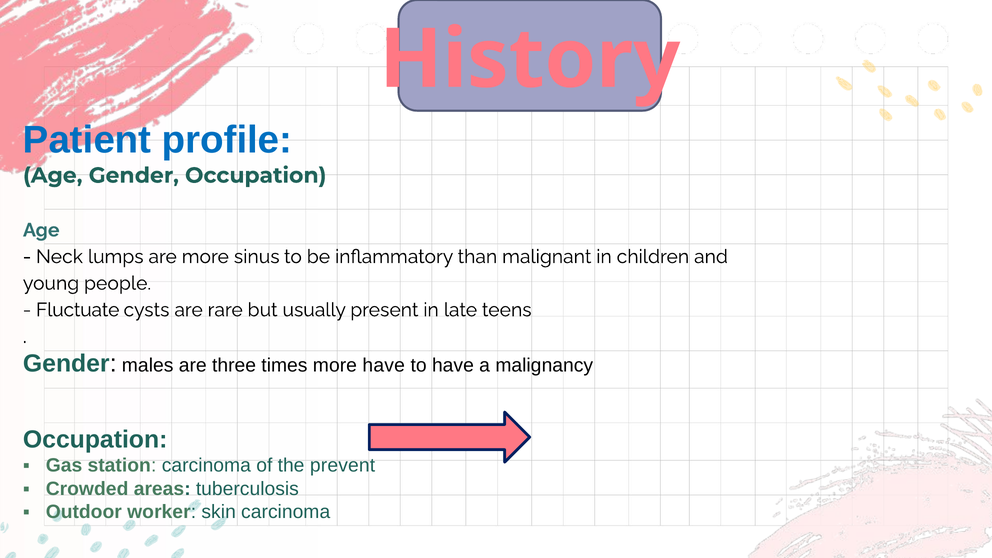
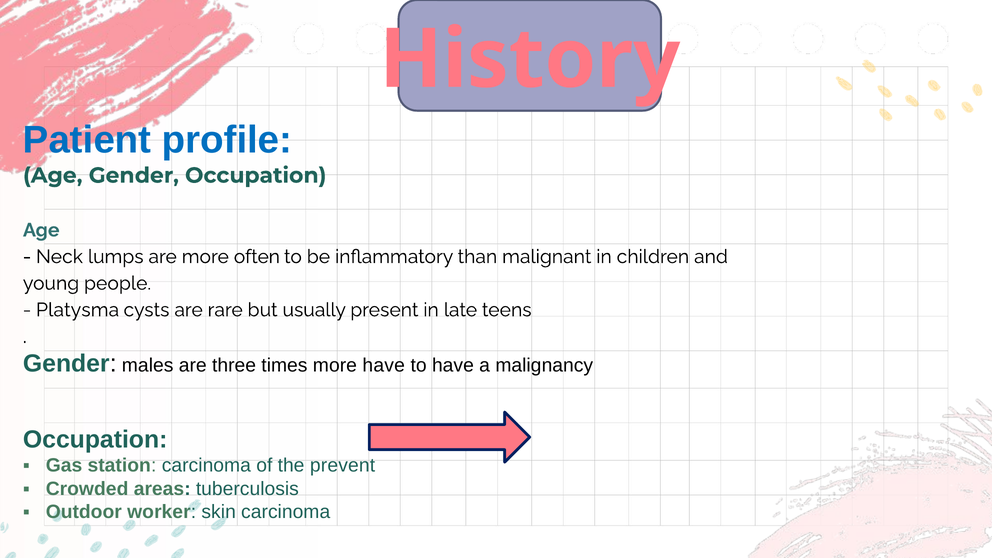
sinus: sinus -> often
Fluctuate: Fluctuate -> Platysma
